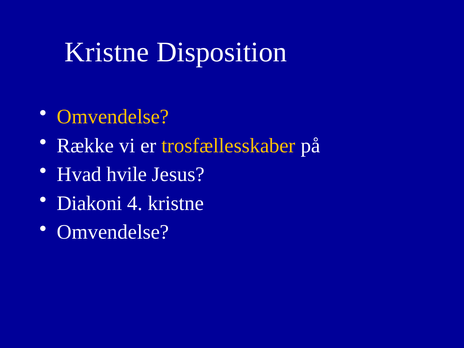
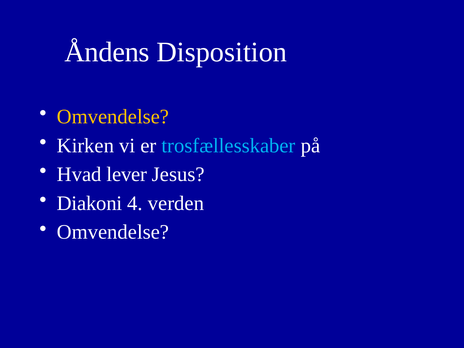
Kristne at (107, 52): Kristne -> Åndens
Række: Række -> Kirken
trosfællesskaber colour: yellow -> light blue
hvile: hvile -> lever
4 kristne: kristne -> verden
